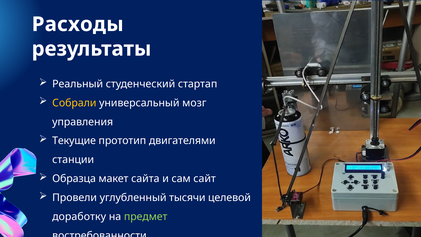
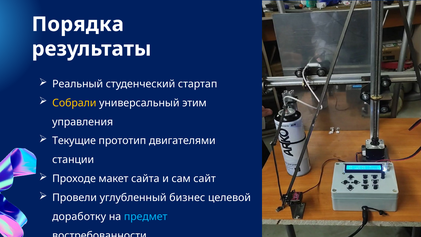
Расходы: Расходы -> Порядка
мозг: мозг -> этим
Образца: Образца -> Проходе
тысячи: тысячи -> бизнес
предмет colour: light green -> light blue
